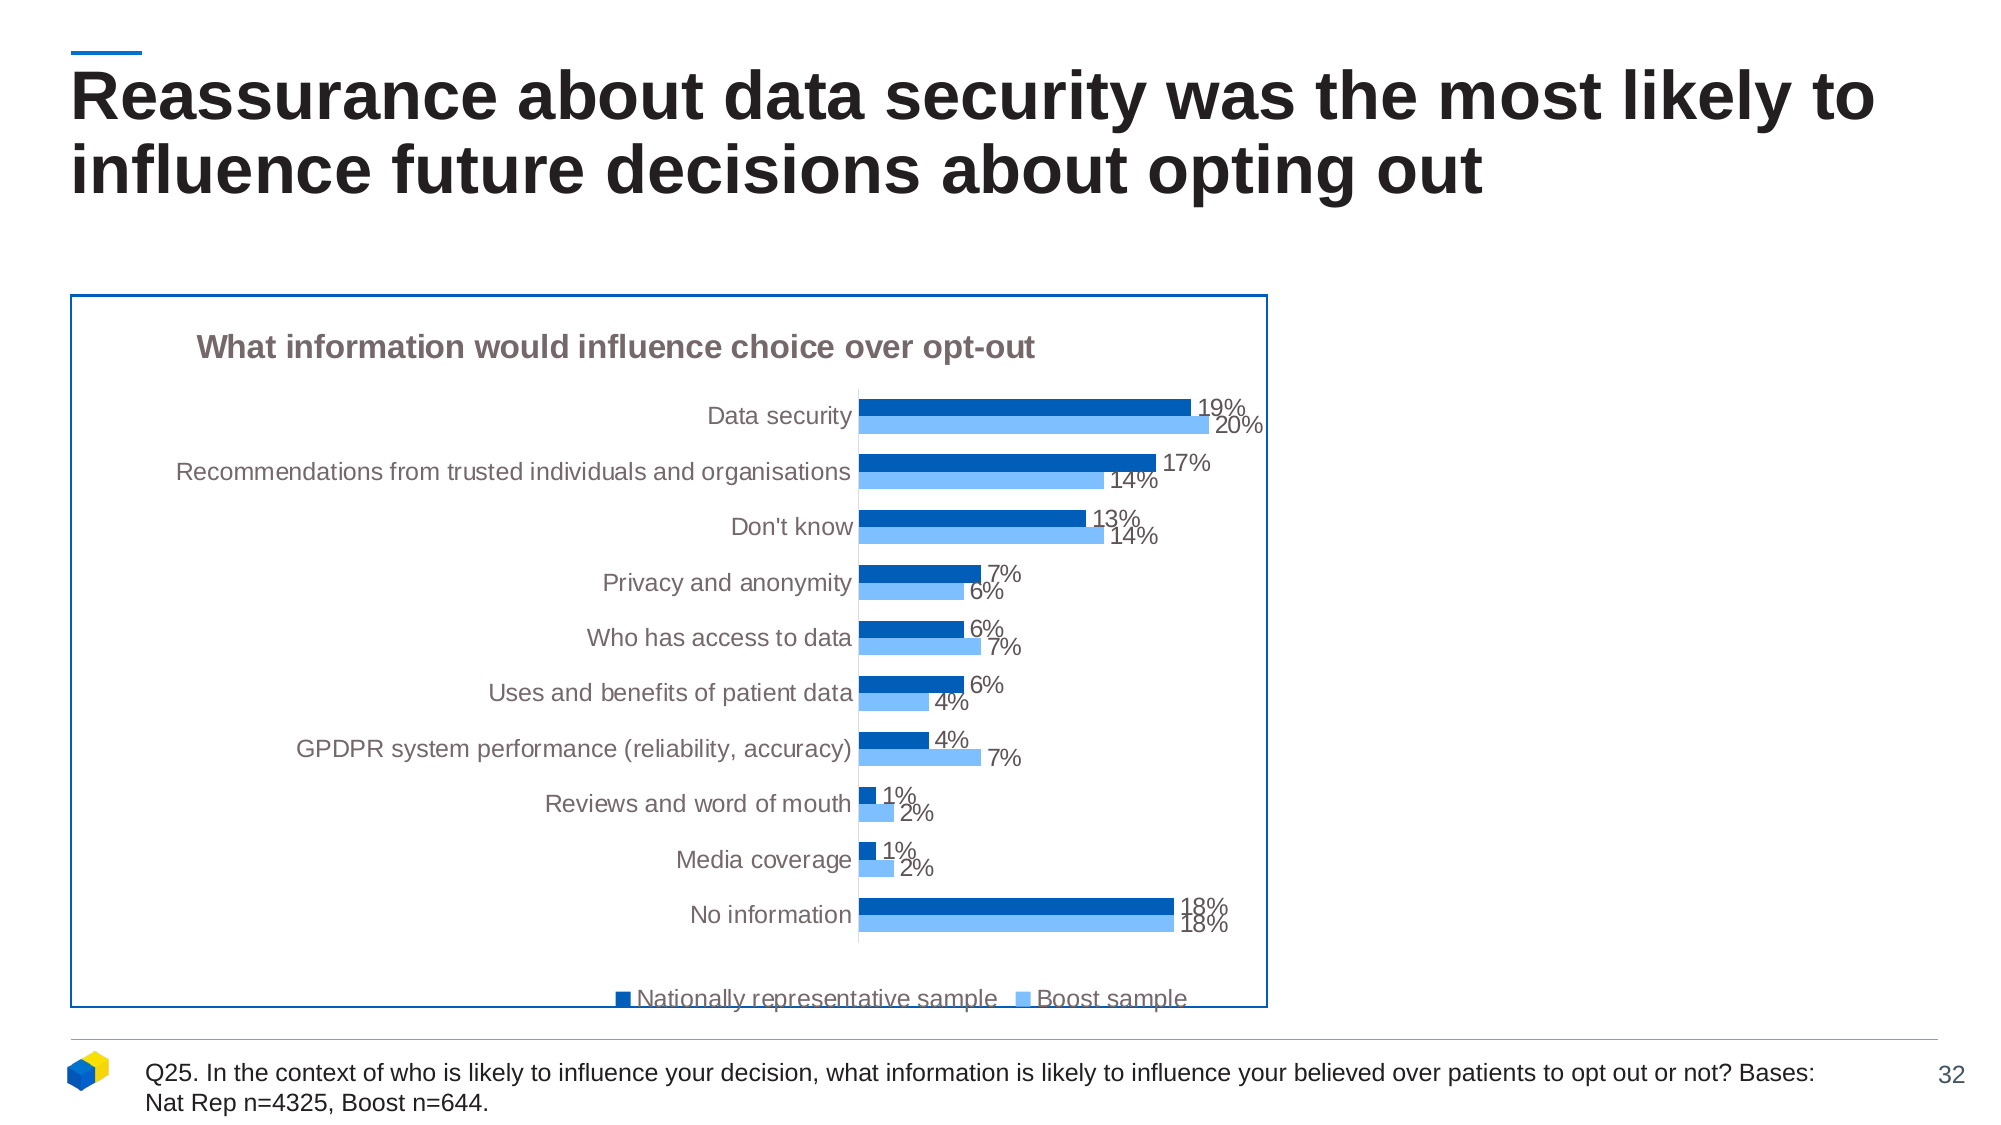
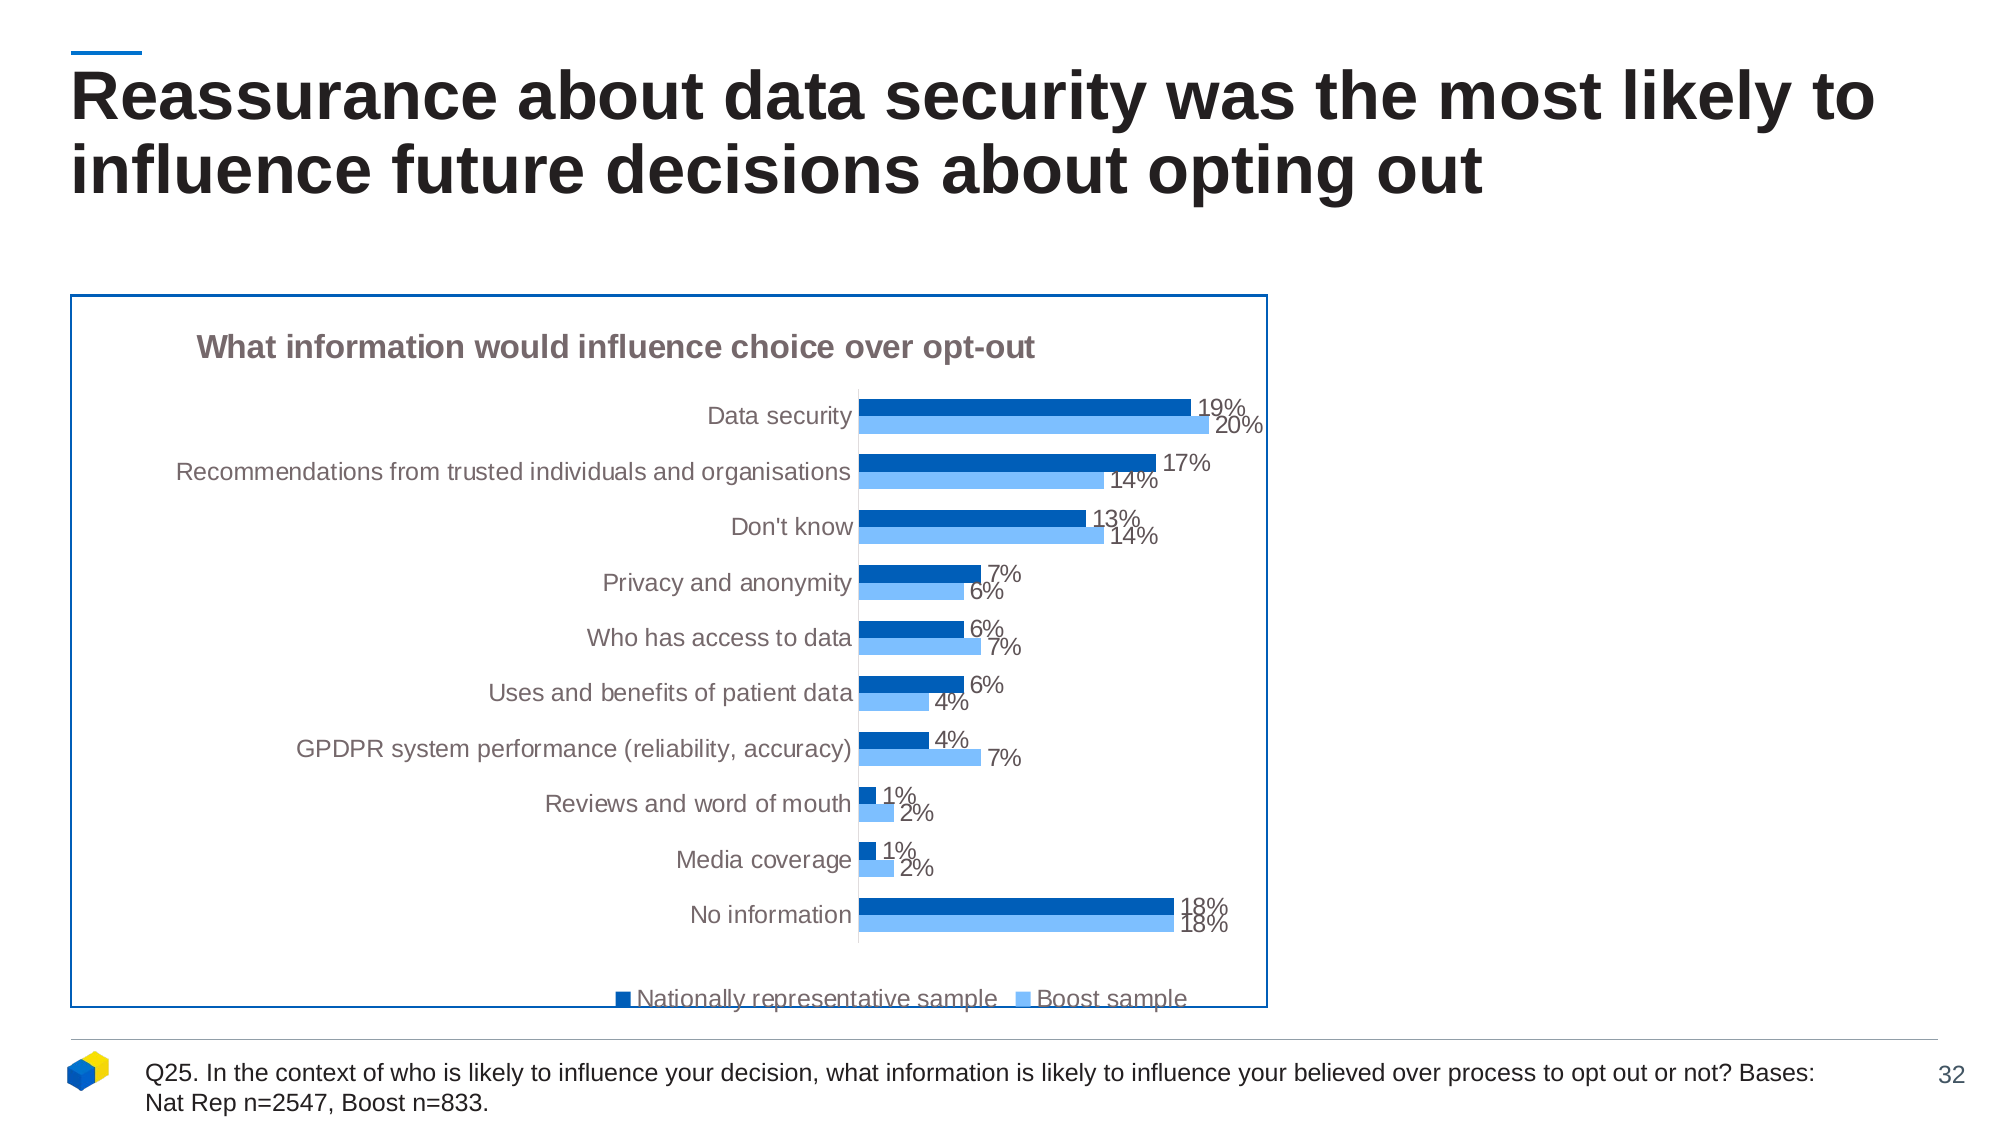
patients: patients -> process
n=4325: n=4325 -> n=2547
n=644: n=644 -> n=833
